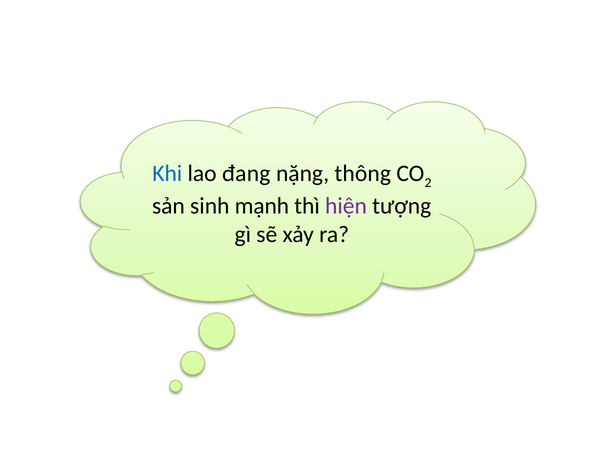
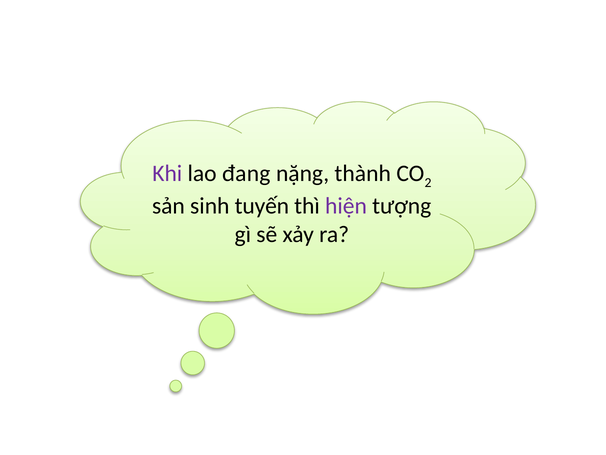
Khi colour: blue -> purple
thông: thông -> thành
mạnh: mạnh -> tuyến
